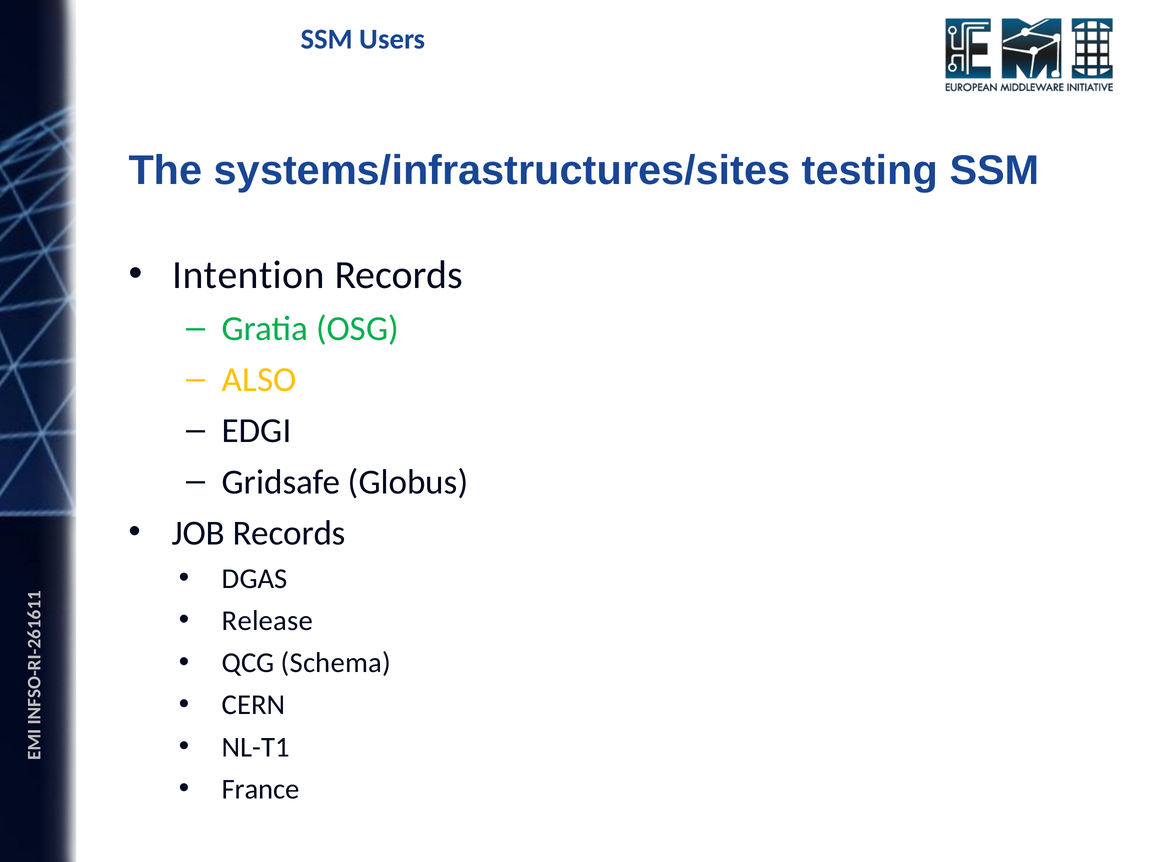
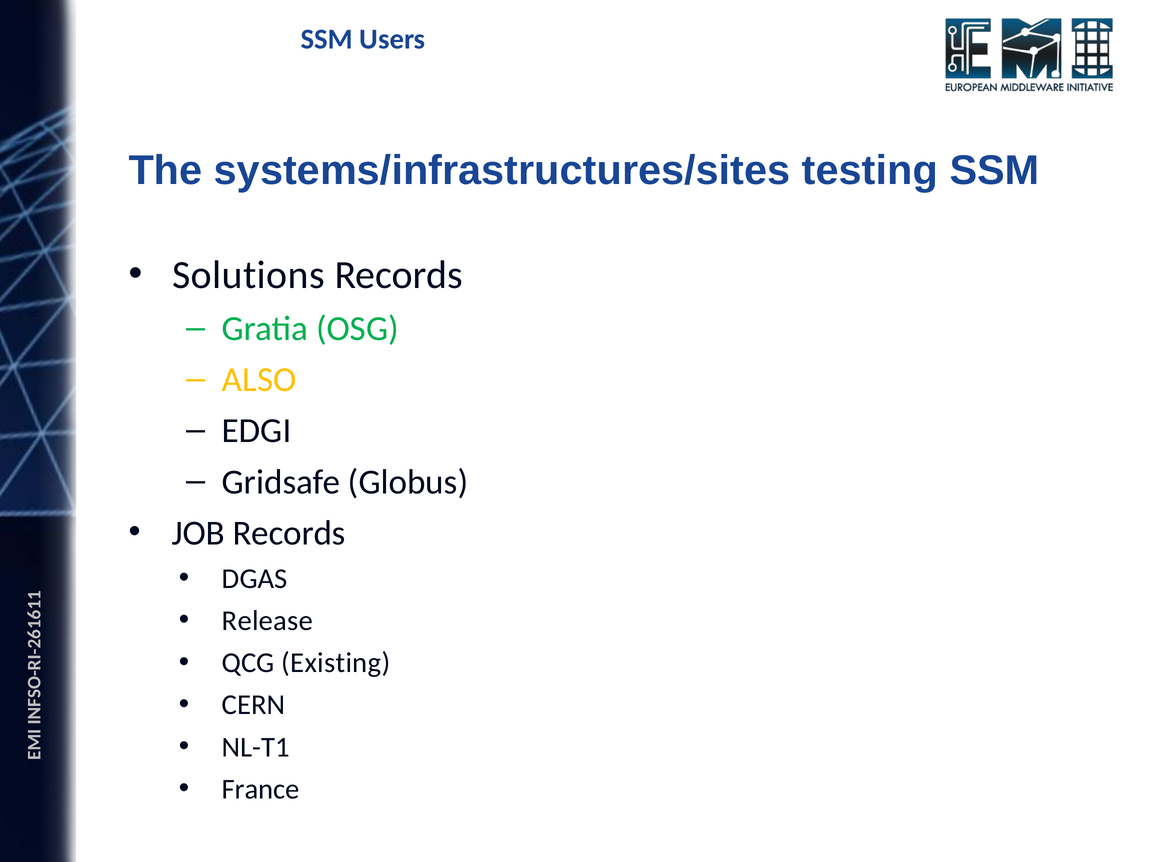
Intention: Intention -> Solutions
Schema: Schema -> Existing
